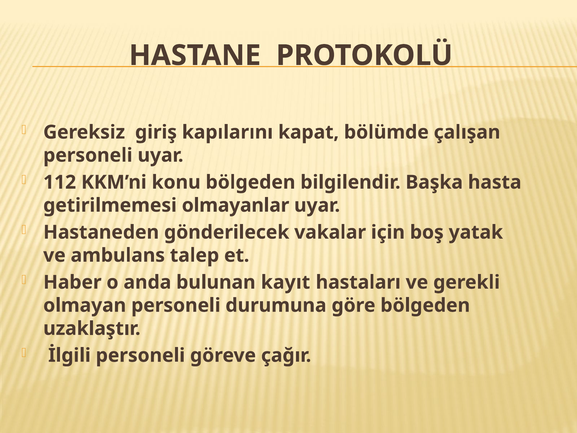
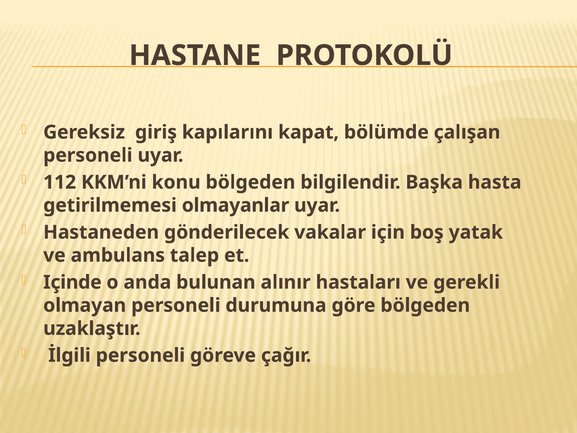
Haber: Haber -> Içinde
kayıt: kayıt -> alınır
